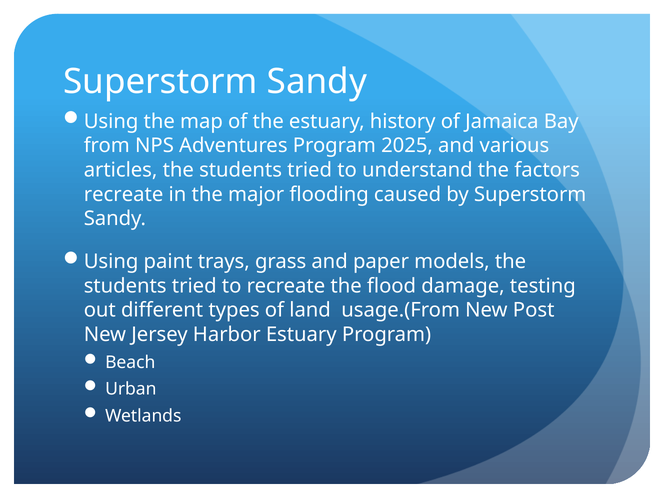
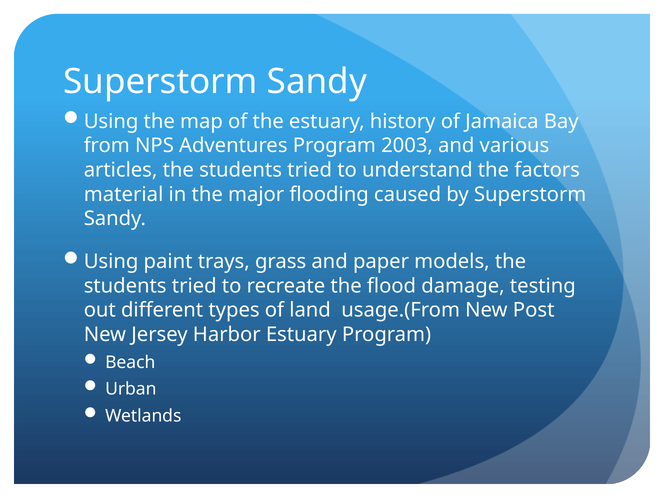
2025: 2025 -> 2003
recreate at (124, 194): recreate -> material
